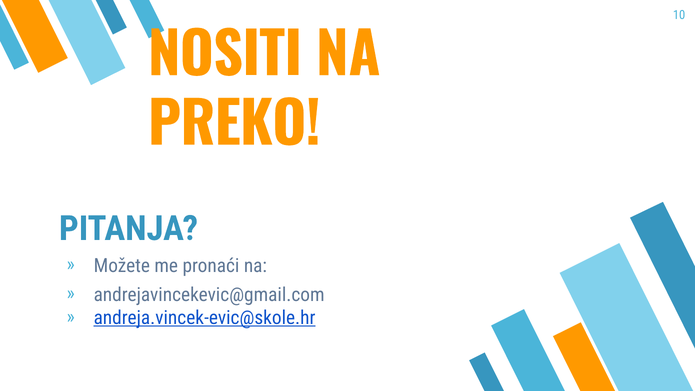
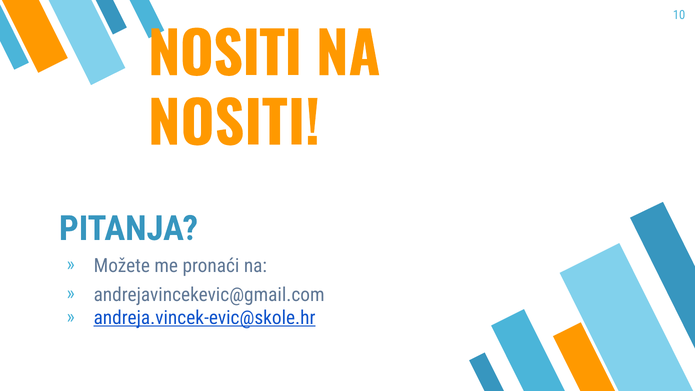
PREKO at (234, 126): PREKO -> NOSITI
